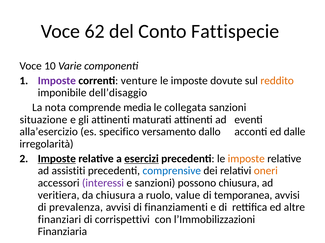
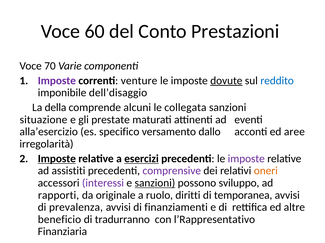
62: 62 -> 60
Fattispecie: Fattispecie -> Prestazioni
10: 10 -> 70
dovute underline: none -> present
reddito colour: orange -> blue
nota: nota -> della
media: media -> alcuni
gli attinenti: attinenti -> prestate
dalle: dalle -> aree
imposte at (246, 159) colour: orange -> purple
comprensive colour: blue -> purple
sanzioni at (155, 183) underline: none -> present
possono chiusura: chiusura -> sviluppo
veritiera: veritiera -> rapporti
da chiusura: chiusura -> originale
value: value -> diritti
finanziari: finanziari -> beneficio
corrispettivi: corrispettivi -> tradurranno
l’Immobilizzazioni: l’Immobilizzazioni -> l’Rappresentativo
